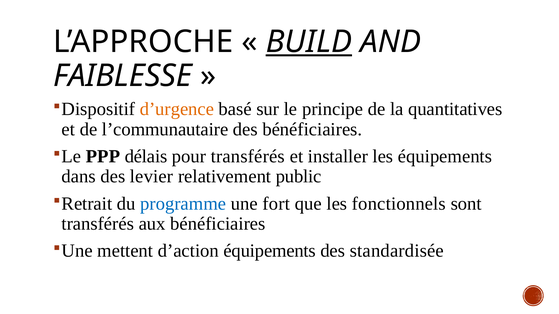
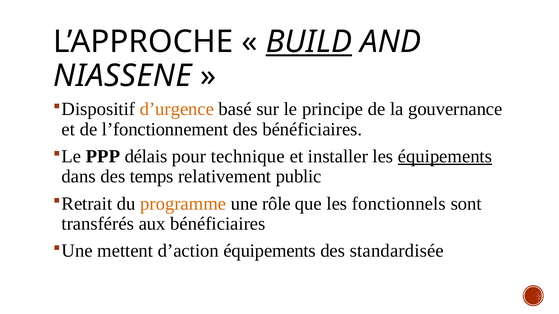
FAIBLESSE: FAIBLESSE -> NIASSENE
quantitatives: quantitatives -> gouvernance
l’communautaire: l’communautaire -> l’fonctionnement
pour transférés: transférés -> technique
équipements at (445, 157) underline: none -> present
levier: levier -> temps
programme colour: blue -> orange
fort: fort -> rôle
